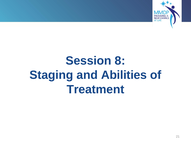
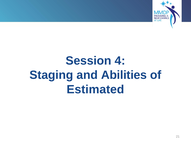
8: 8 -> 4
Treatment: Treatment -> Estimated
